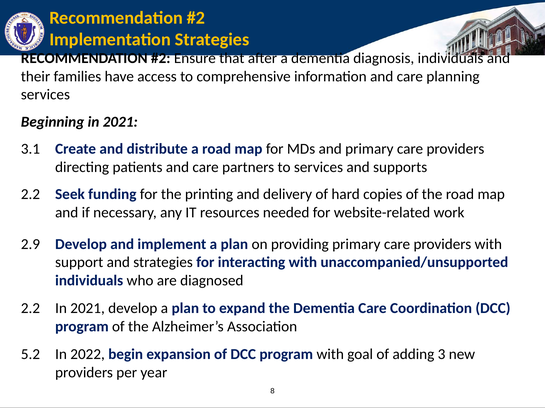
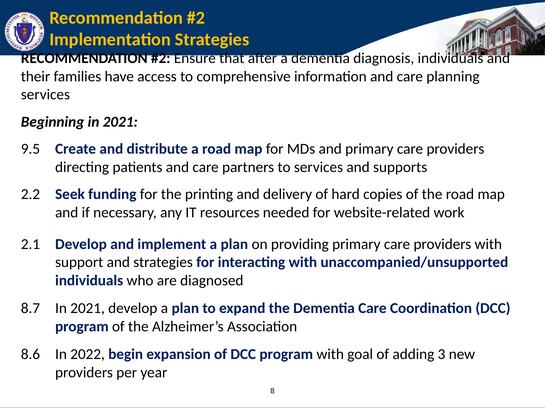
3.1: 3.1 -> 9.5
2.9: 2.9 -> 2.1
2.2 at (30, 309): 2.2 -> 8.7
5.2: 5.2 -> 8.6
